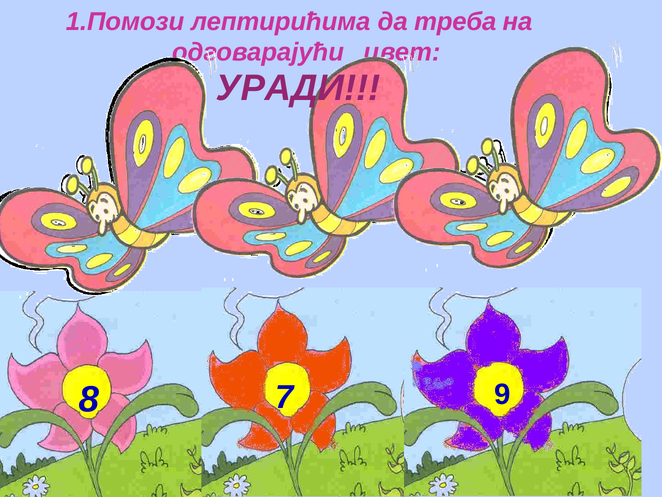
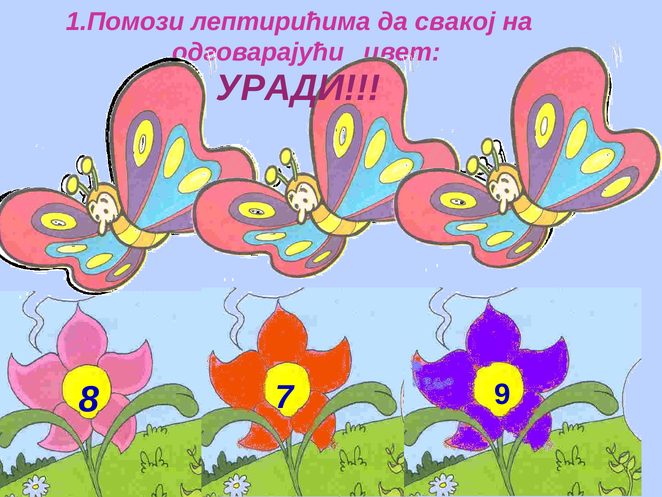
треба: треба -> свакој
